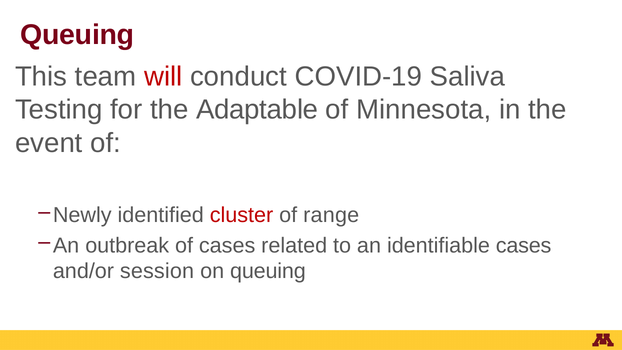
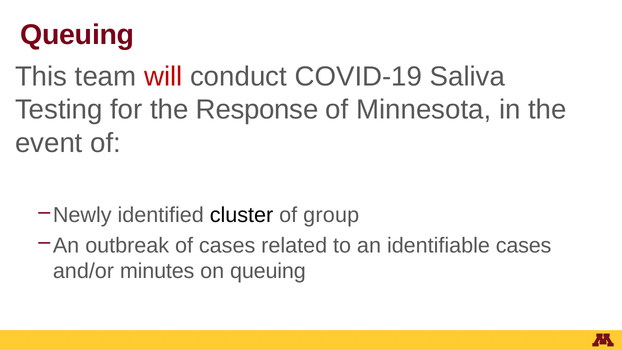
Adaptable: Adaptable -> Response
cluster colour: red -> black
range: range -> group
session: session -> minutes
